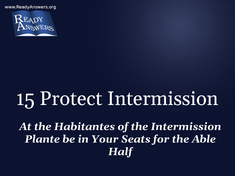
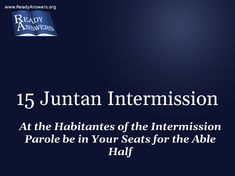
Protect: Protect -> Juntan
Plante: Plante -> Parole
